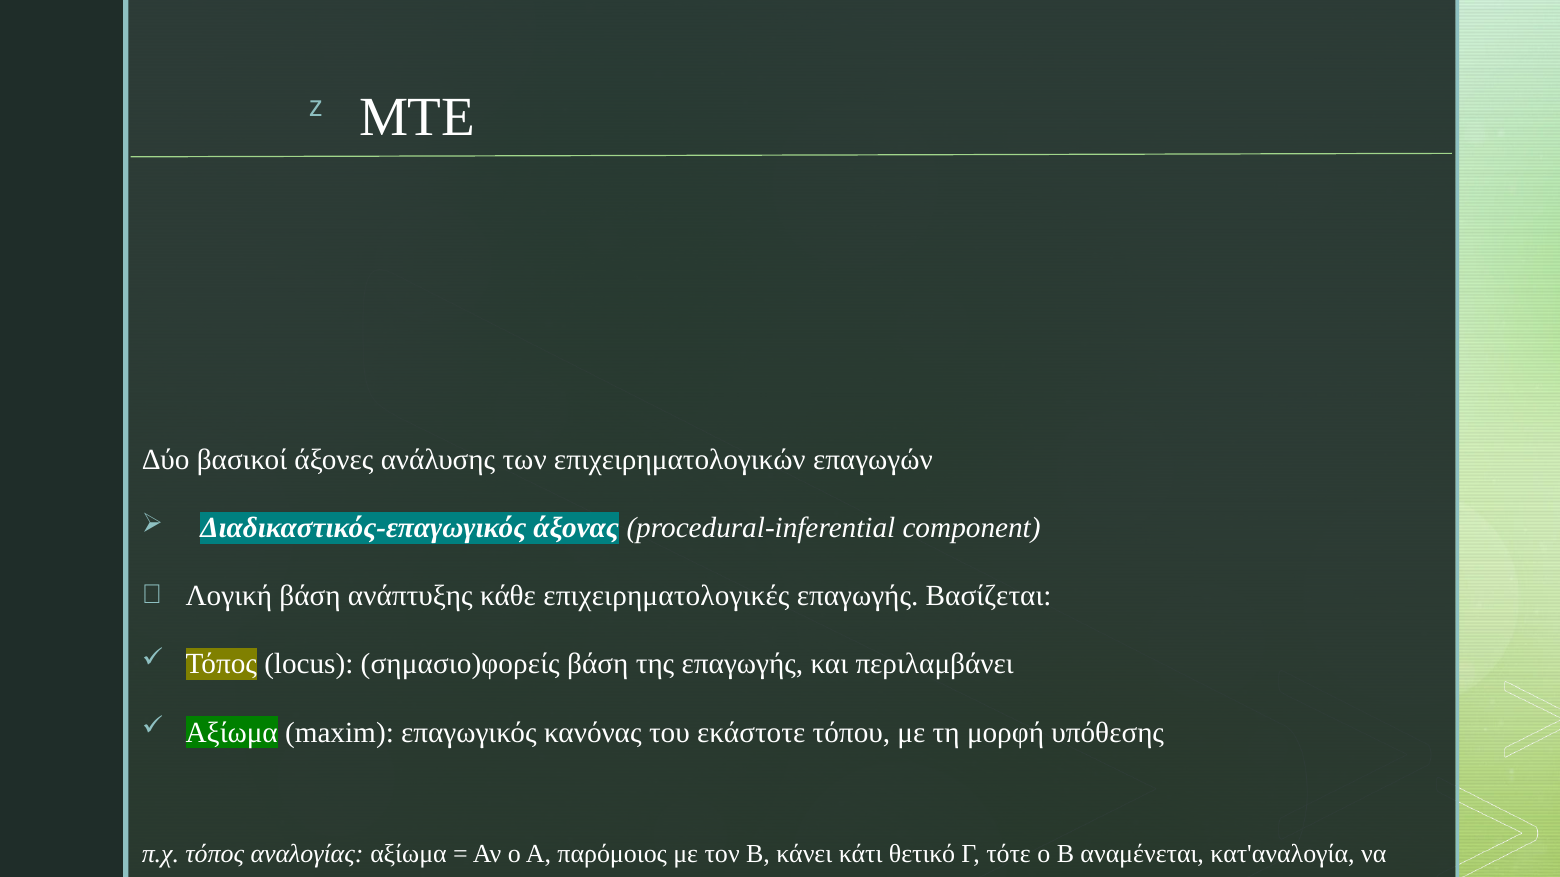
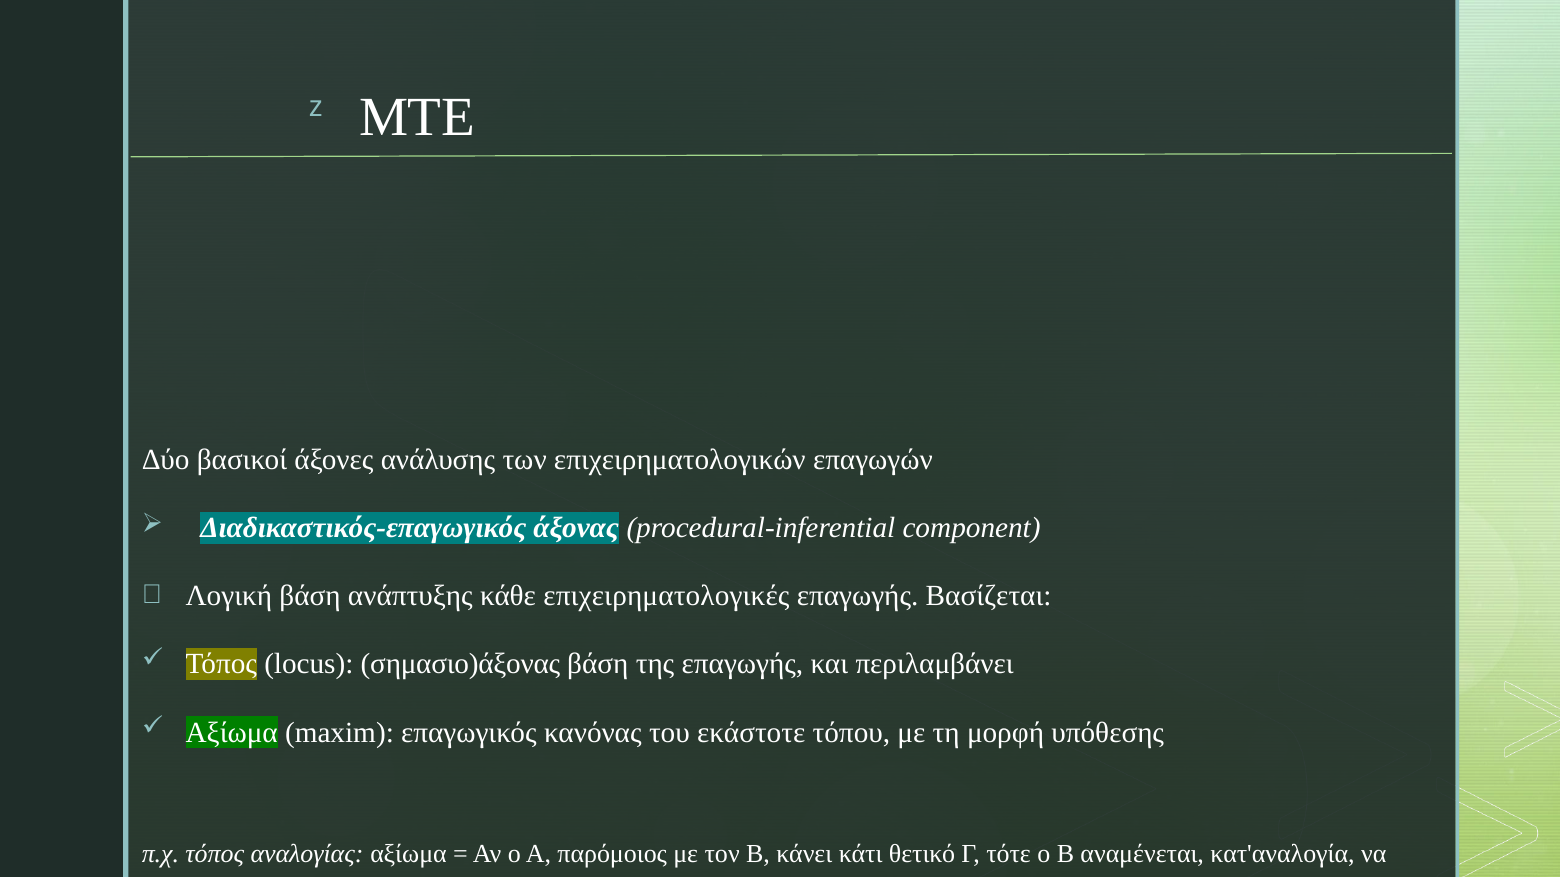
σημασιο)φορείς: σημασιο)φορείς -> σημασιο)άξονας
